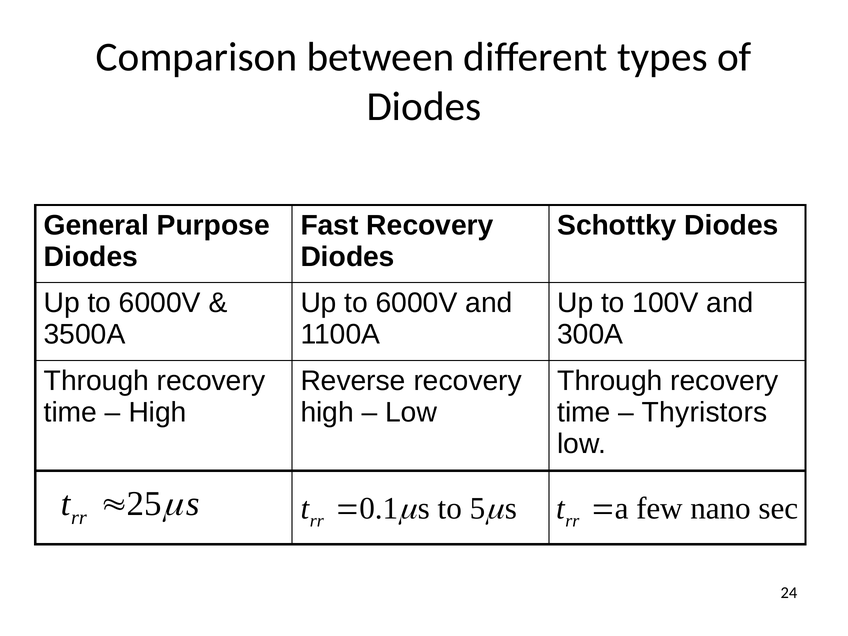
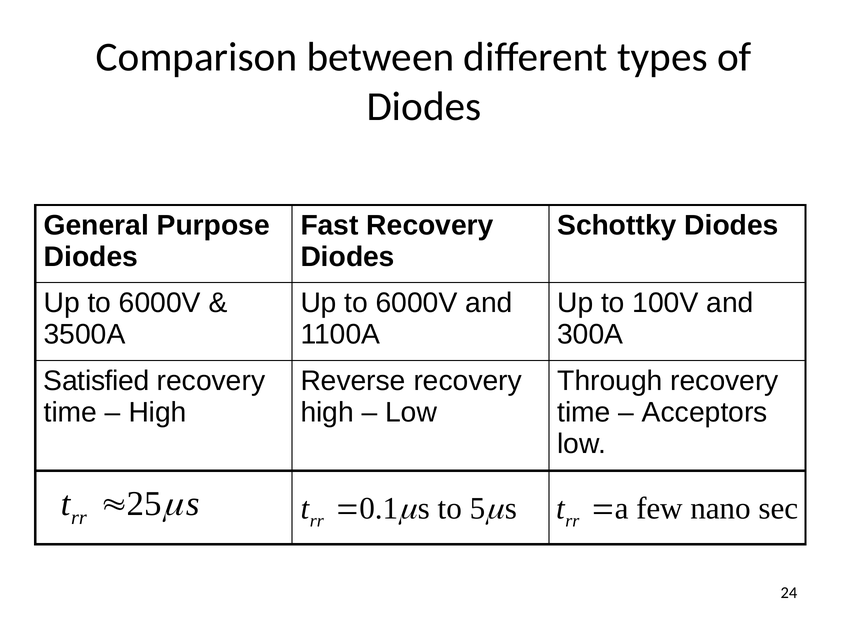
Through at (96, 381): Through -> Satisfied
Thyristors: Thyristors -> Acceptors
